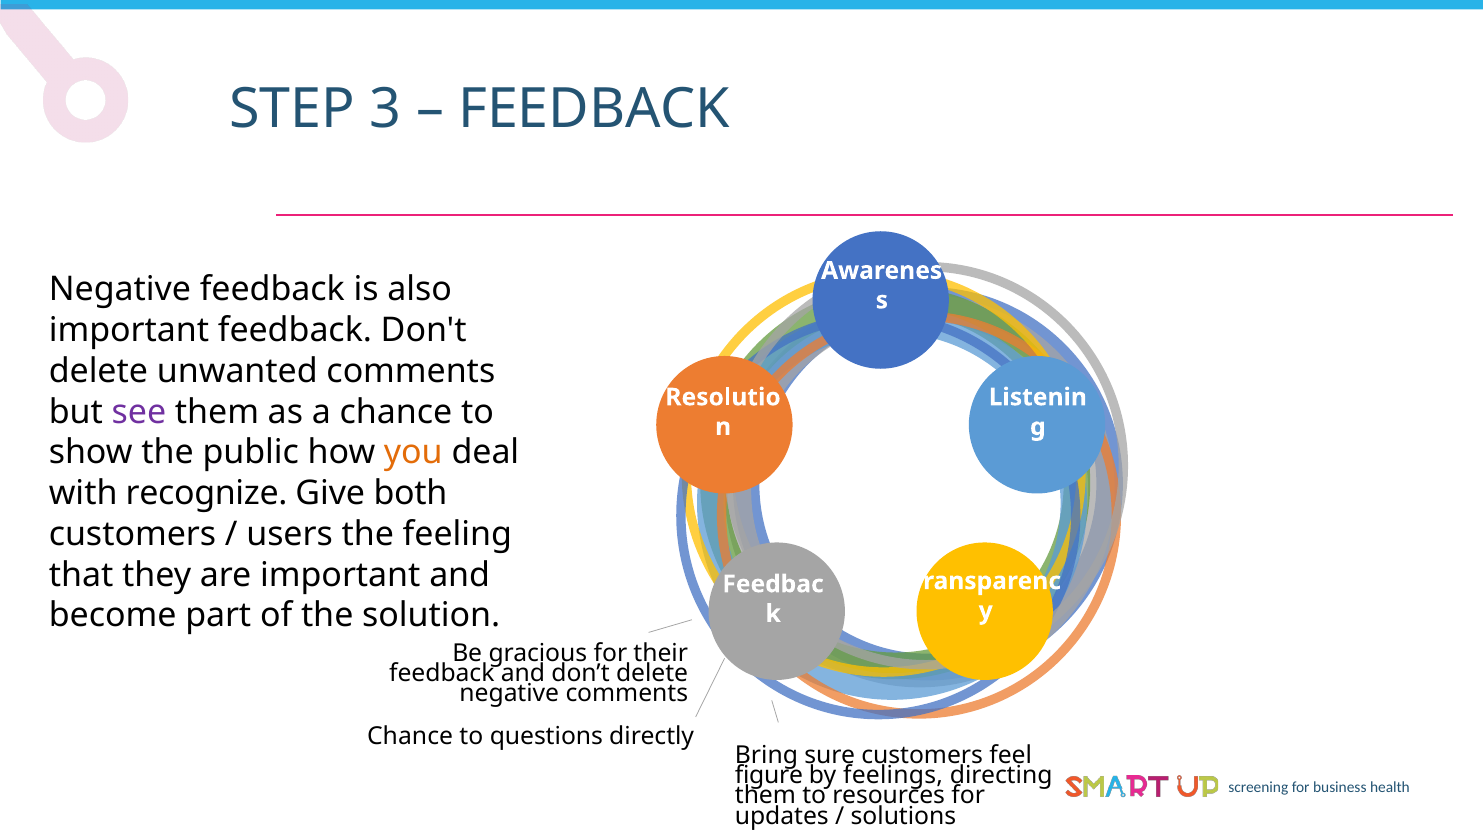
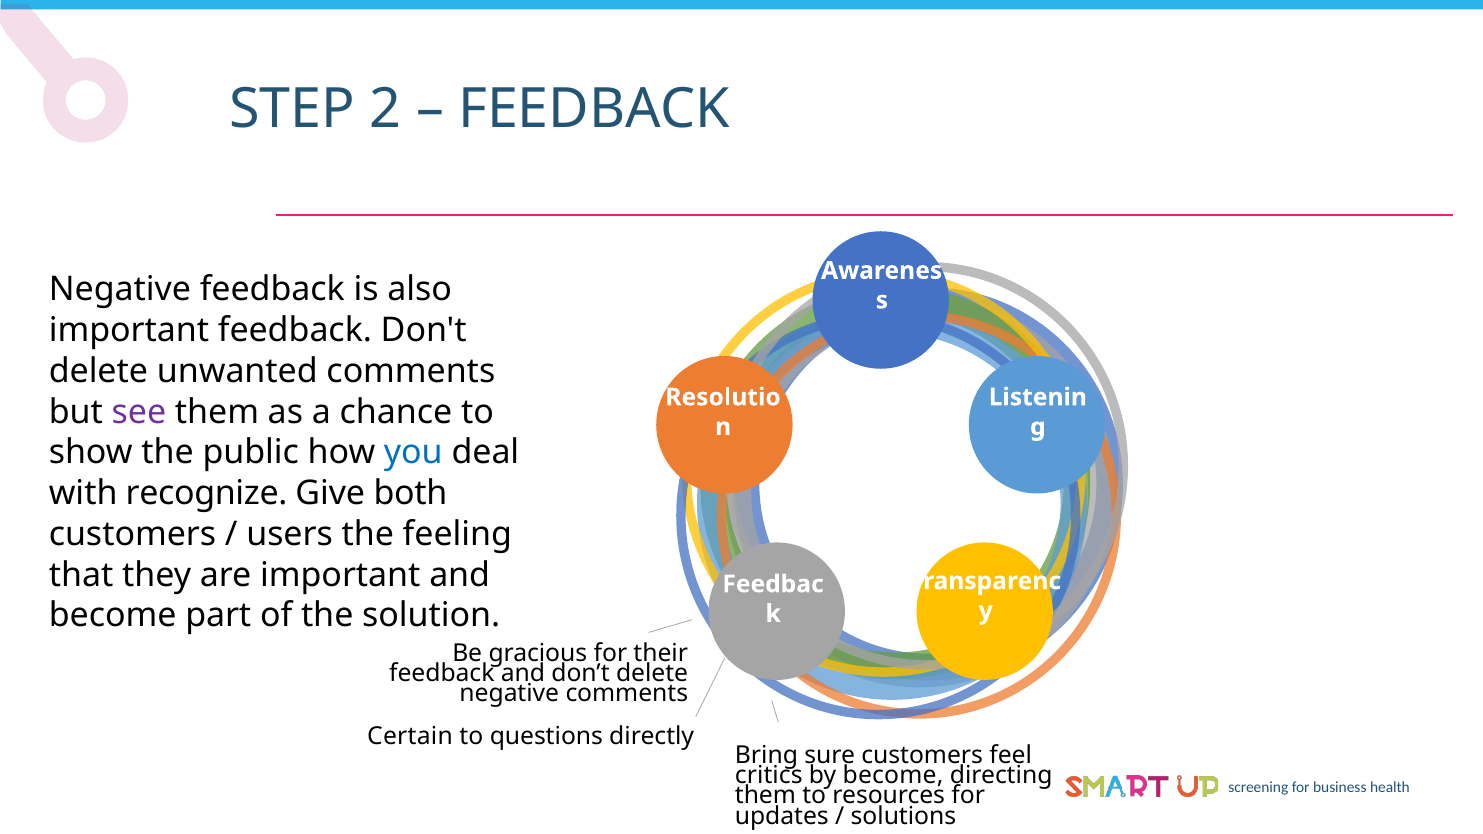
3: 3 -> 2
you colour: orange -> blue
Chance at (410, 736): Chance -> Certain
figure: figure -> critics
by feelings: feelings -> become
